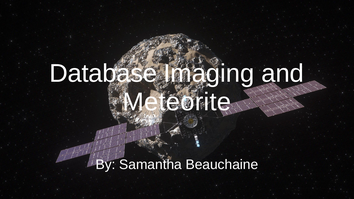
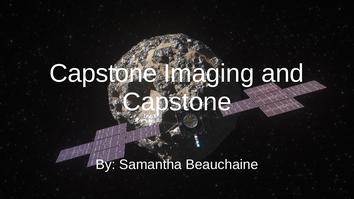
Database at (103, 73): Database -> Capstone
Meteorite at (177, 102): Meteorite -> Capstone
